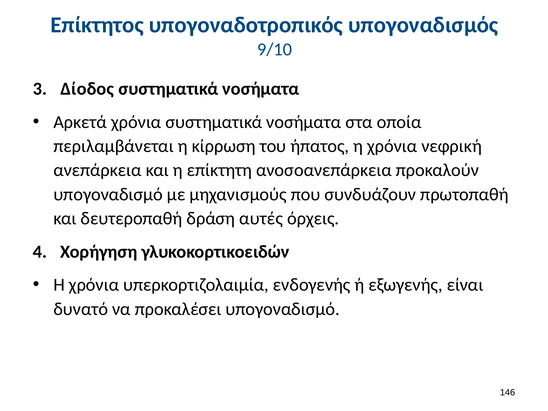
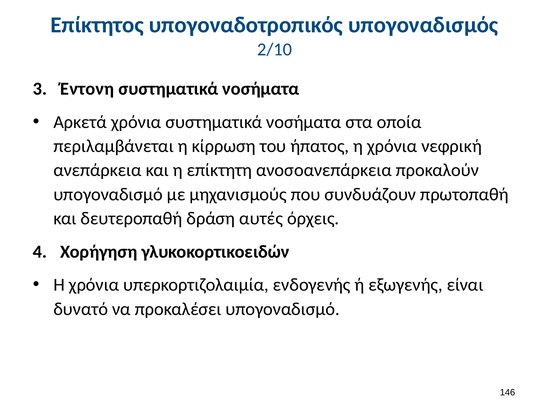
9/10: 9/10 -> 2/10
Δίοδος: Δίοδος -> Έντονη
